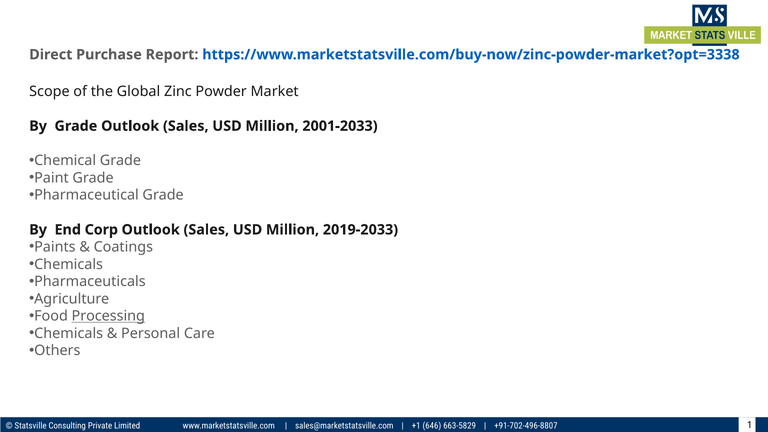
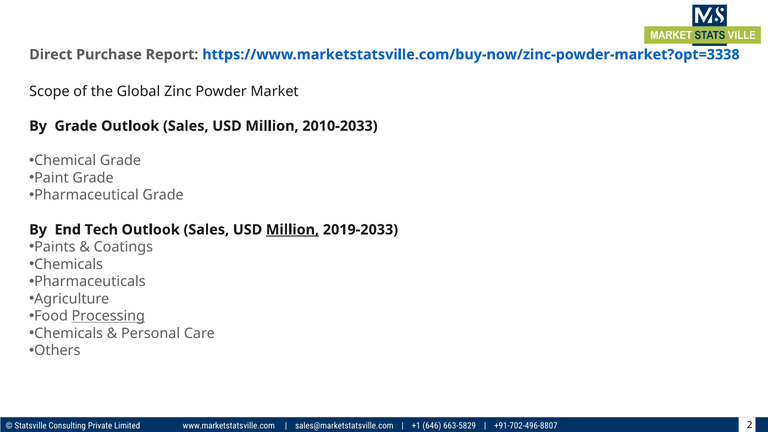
2001-2033: 2001-2033 -> 2010-2033
Corp: Corp -> Tech
Million at (292, 230) underline: none -> present
1: 1 -> 2
